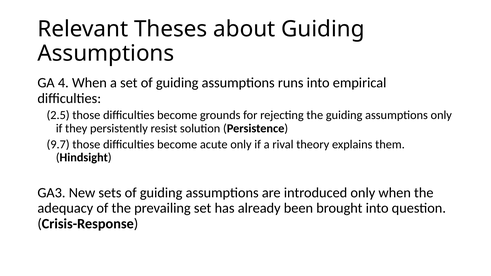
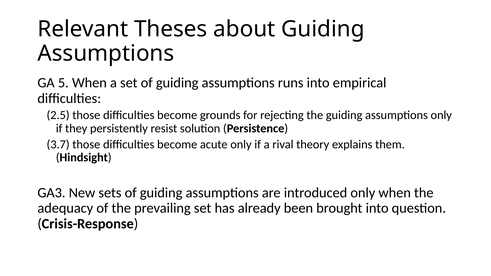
4: 4 -> 5
9.7: 9.7 -> 3.7
